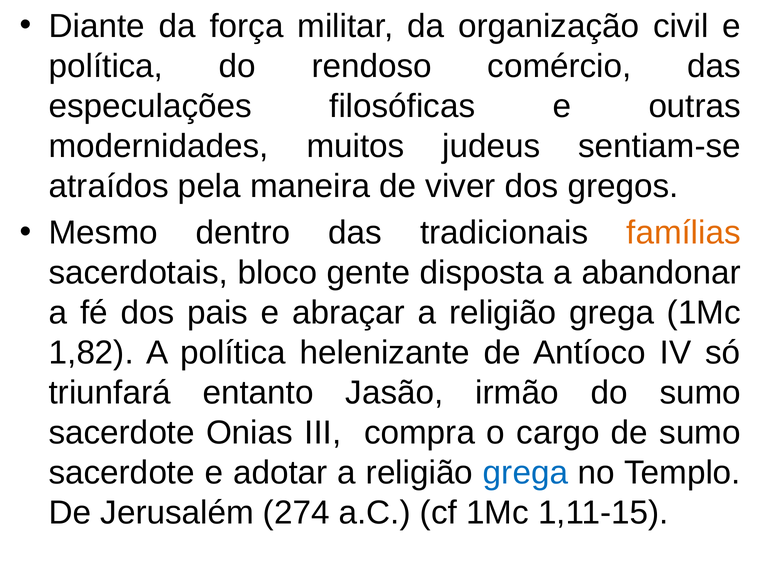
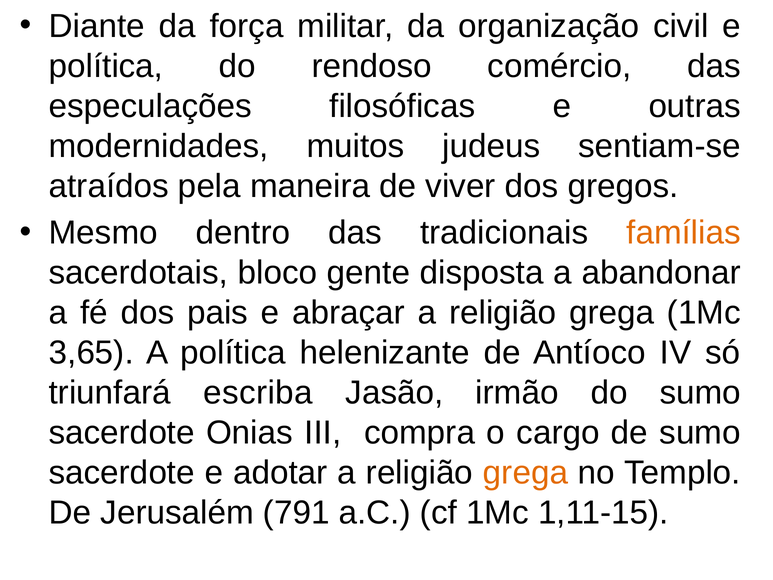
1,82: 1,82 -> 3,65
entanto: entanto -> escriba
grega at (526, 473) colour: blue -> orange
274: 274 -> 791
